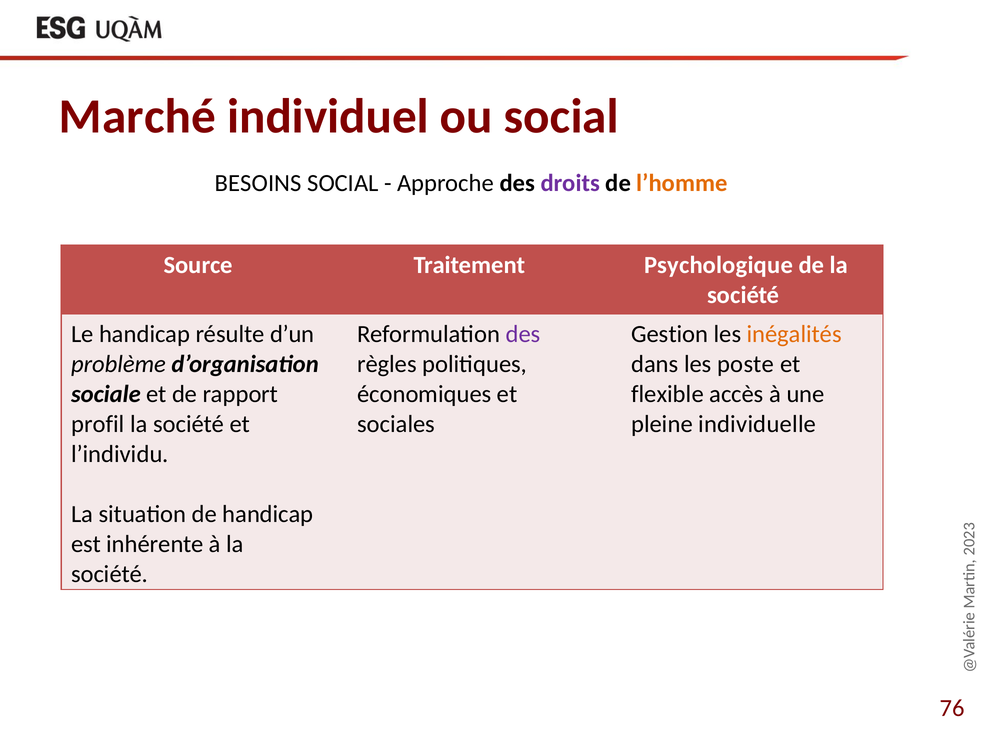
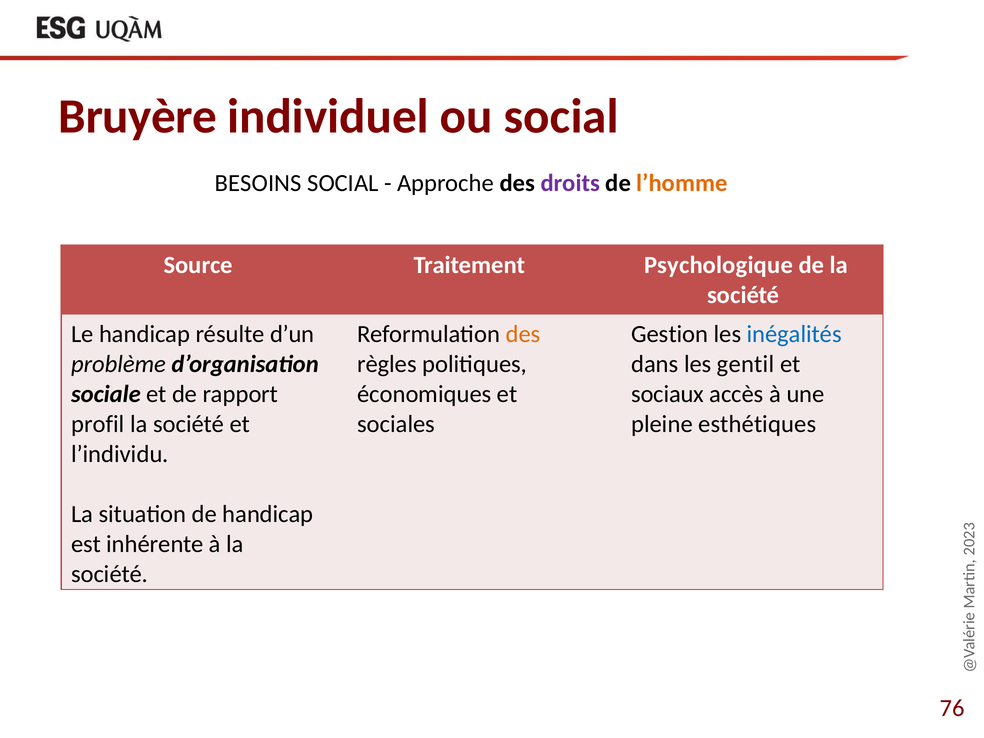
Marché: Marché -> Bruyère
des at (523, 334) colour: purple -> orange
inégalités colour: orange -> blue
poste: poste -> gentil
flexible: flexible -> sociaux
individuelle: individuelle -> esthétiques
